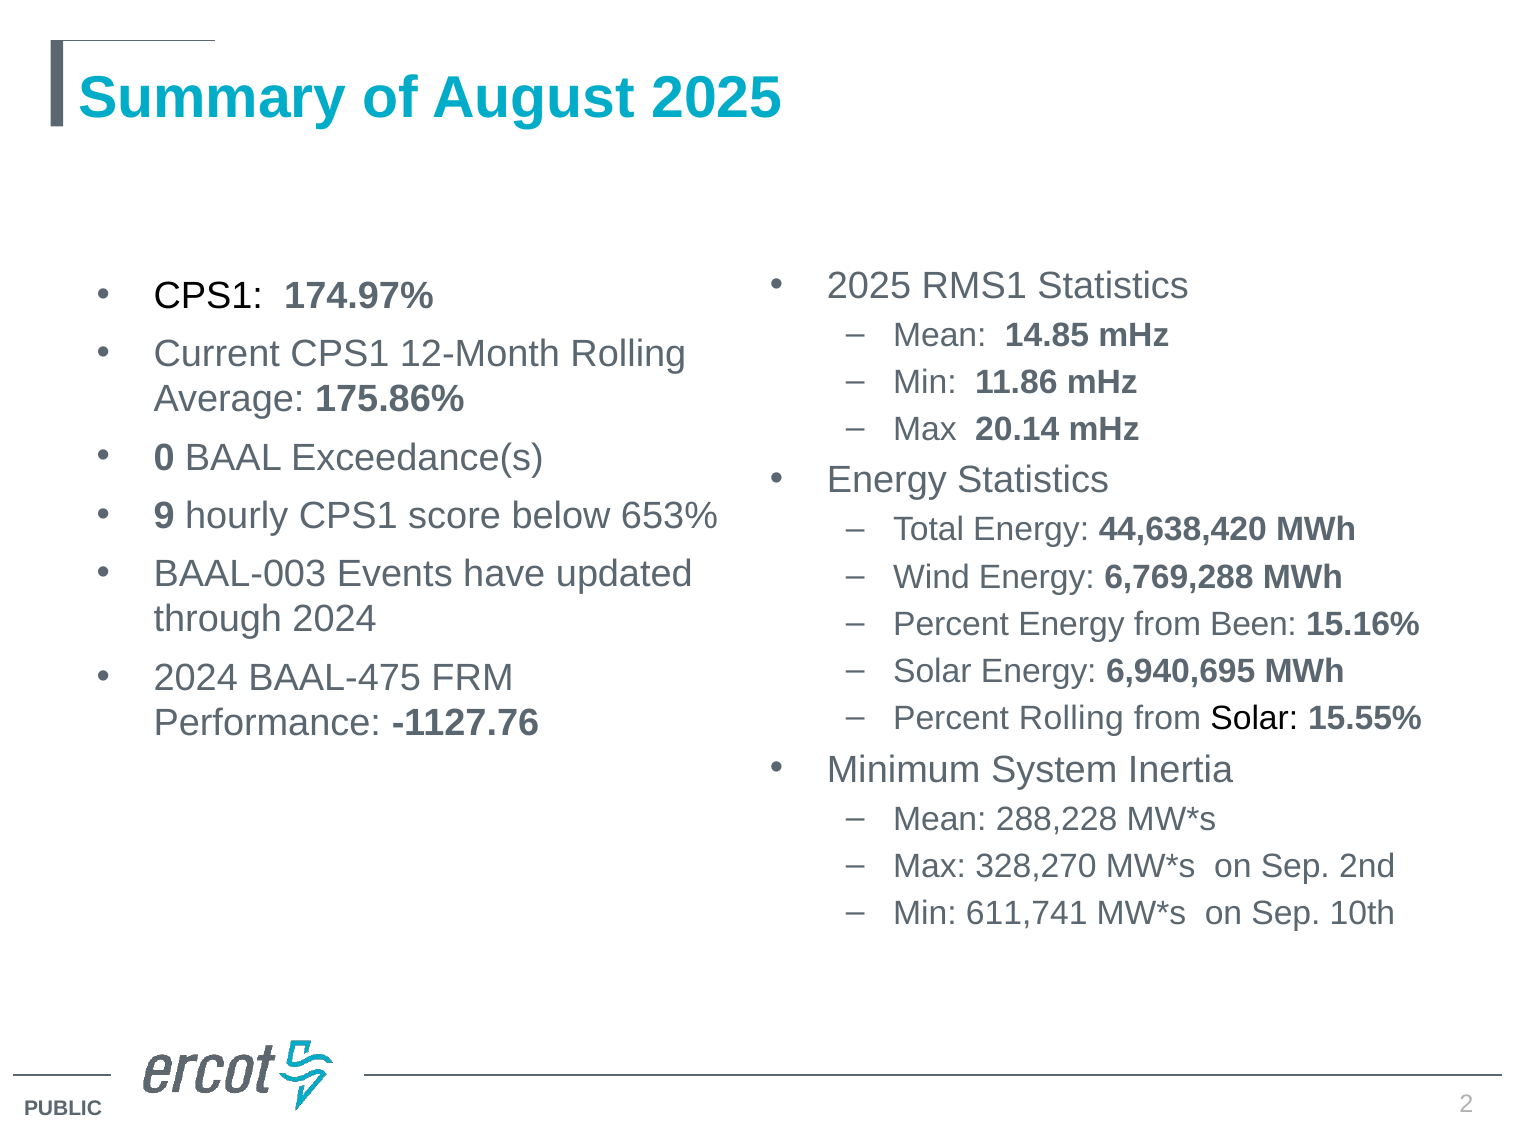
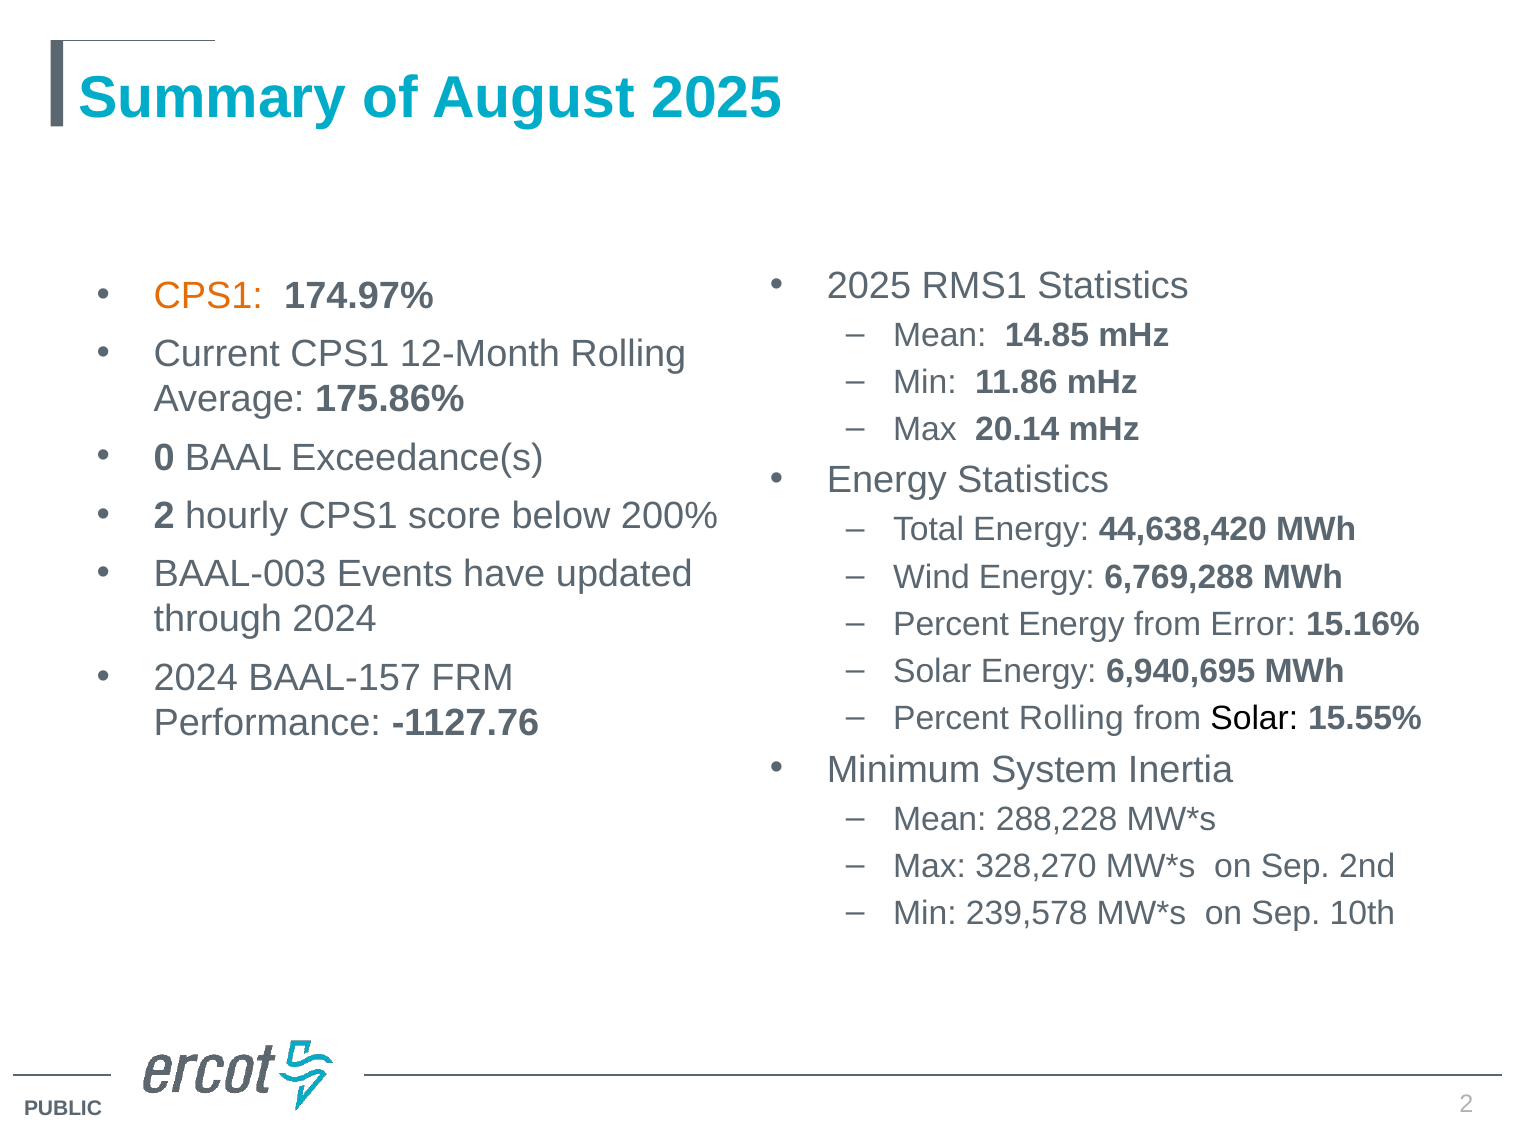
CPS1 at (208, 296) colour: black -> orange
9 at (164, 516): 9 -> 2
653%: 653% -> 200%
Been: Been -> Error
BAAL-475: BAAL-475 -> BAAL-157
611,741: 611,741 -> 239,578
